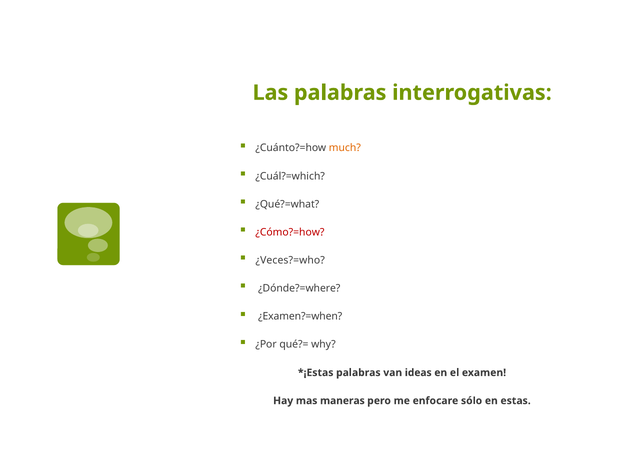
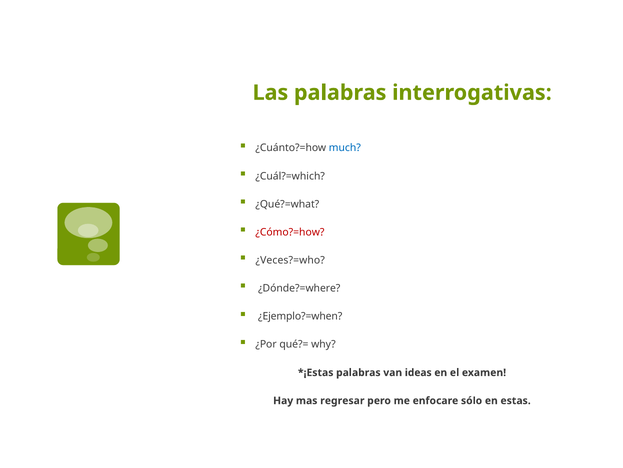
much colour: orange -> blue
¿Examen?=when: ¿Examen?=when -> ¿Ejemplo?=when
maneras: maneras -> regresar
